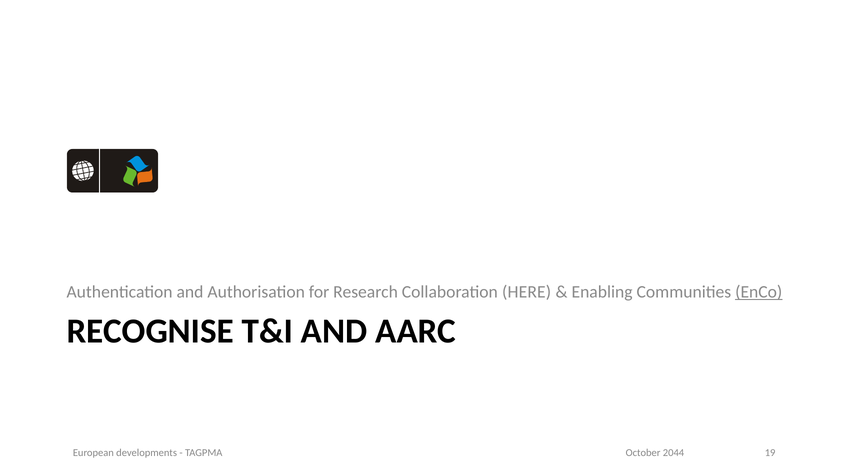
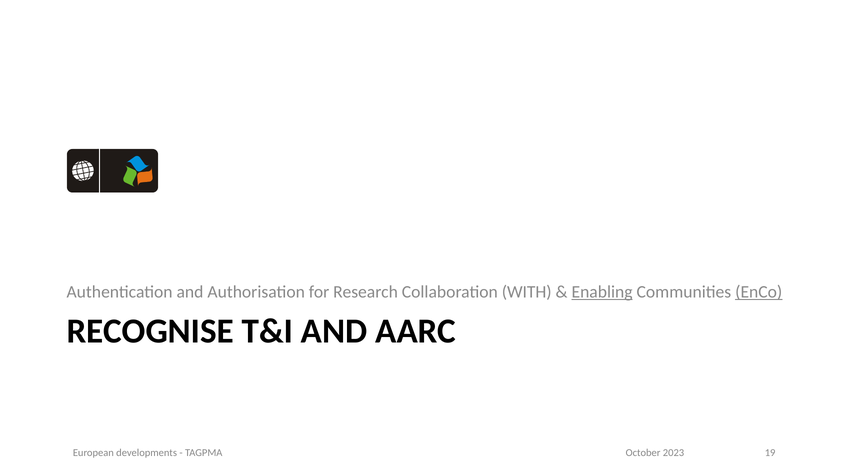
HERE: HERE -> WITH
Enabling underline: none -> present
2044: 2044 -> 2023
